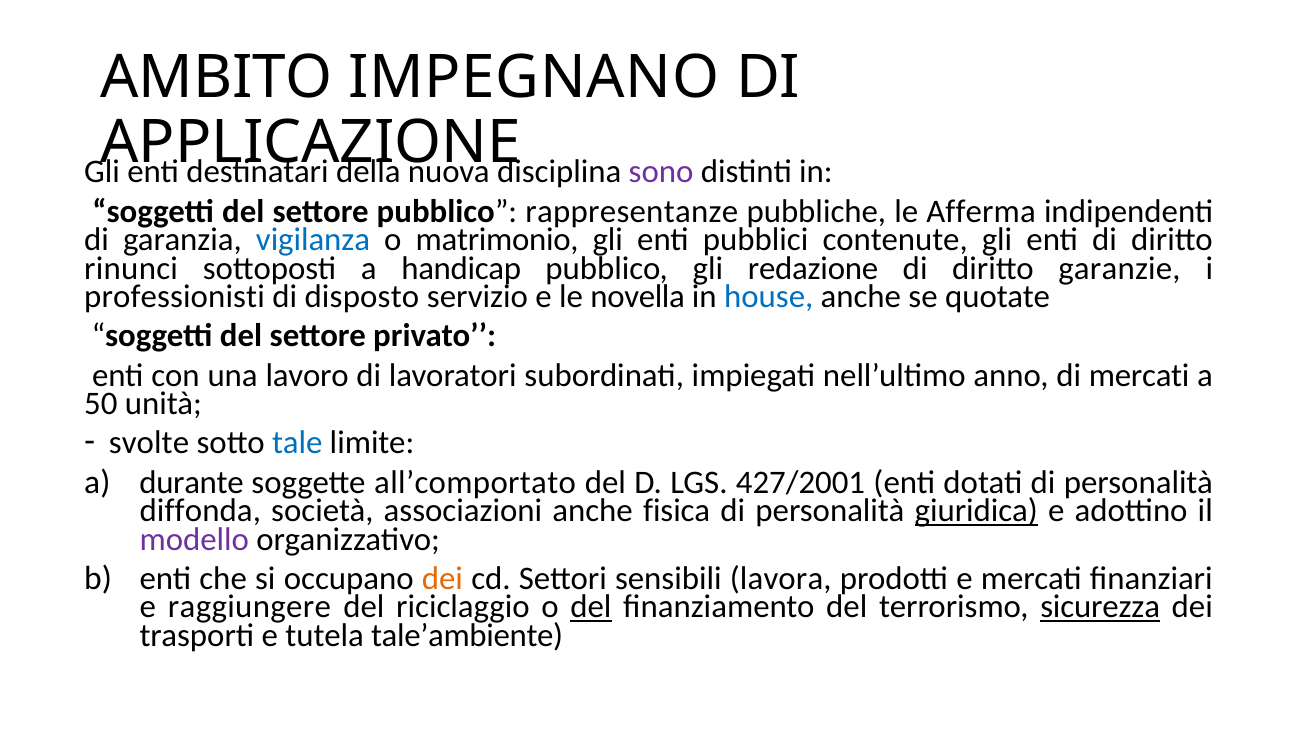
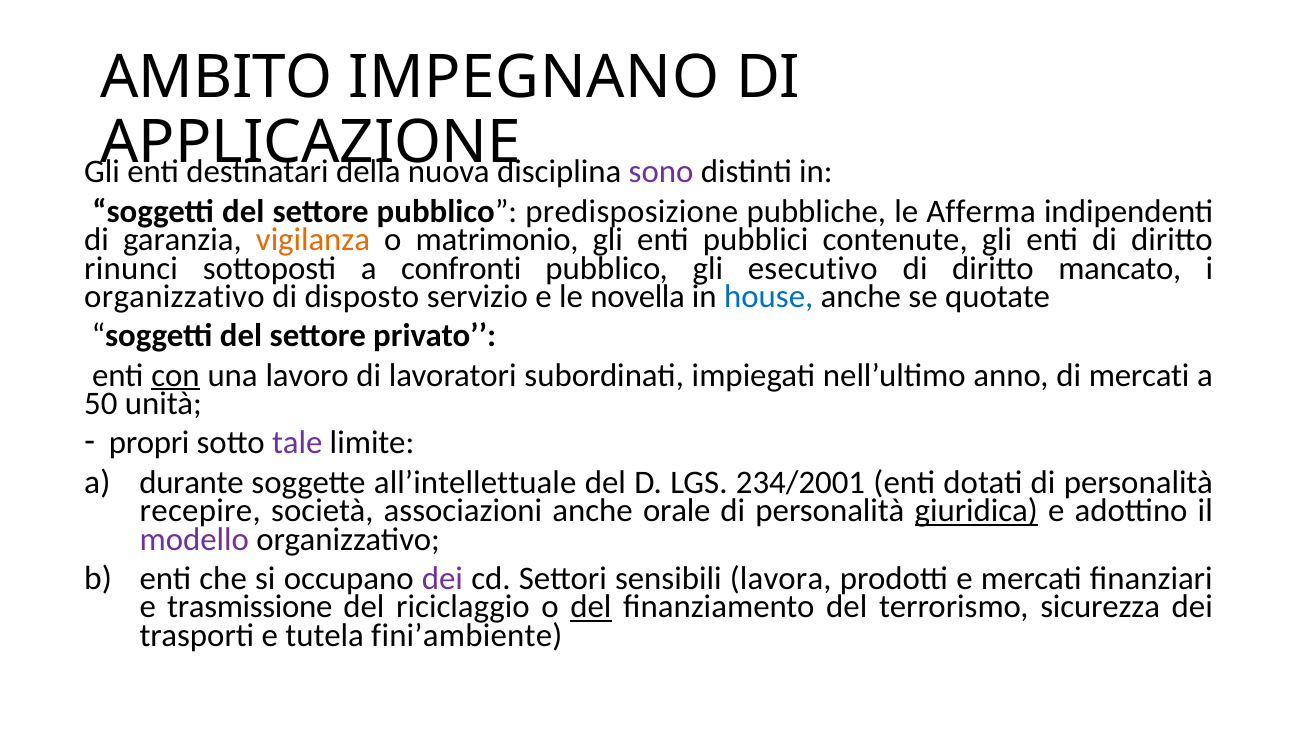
rappresentanze: rappresentanze -> predisposizione
vigilanza colour: blue -> orange
handicap: handicap -> confronti
redazione: redazione -> esecutivo
garanzie: garanzie -> mancato
professionisti at (174, 297): professionisti -> organizzativo
con underline: none -> present
svolte: svolte -> propri
tale colour: blue -> purple
all’comportato: all’comportato -> all’intellettuale
427/2001: 427/2001 -> 234/2001
diffonda: diffonda -> recepire
fisica: fisica -> orale
dei at (442, 579) colour: orange -> purple
raggiungere: raggiungere -> trasmissione
sicurezza underline: present -> none
tale’ambiente: tale’ambiente -> fini’ambiente
